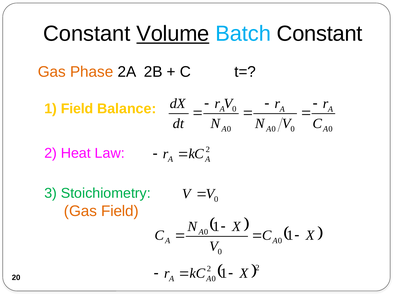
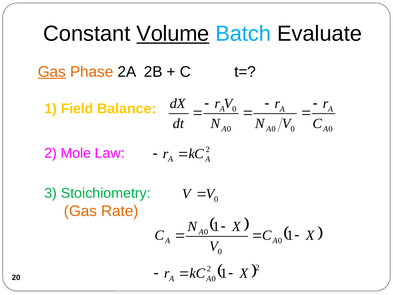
Batch Constant: Constant -> Evaluate
Gas at (52, 72) underline: none -> present
Heat: Heat -> Mole
Gas Field: Field -> Rate
